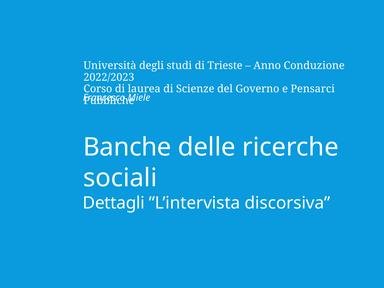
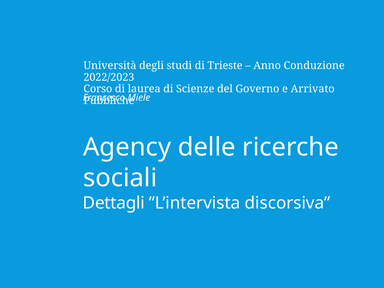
Pensarci: Pensarci -> Arrivato
Banche: Banche -> Agency
